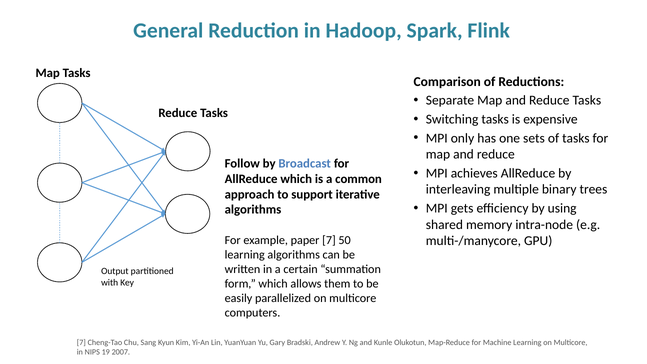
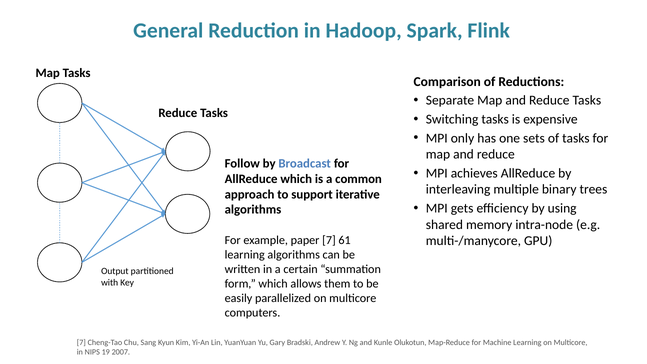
50: 50 -> 61
